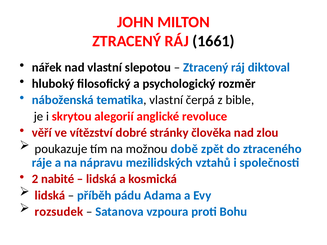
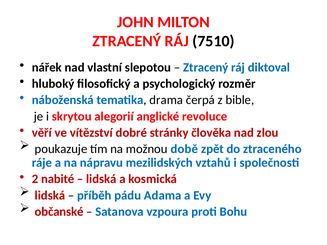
1661: 1661 -> 7510
tematika vlastní: vlastní -> drama
rozsudek: rozsudek -> občanské
